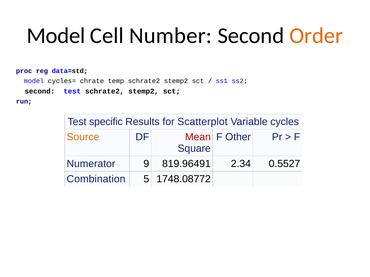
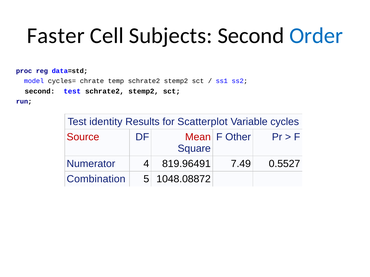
Model at (56, 36): Model -> Faster
Number: Number -> Subjects
Order colour: orange -> blue
specific: specific -> identity
Source colour: orange -> red
9: 9 -> 4
2.34: 2.34 -> 7.49
1748.08772: 1748.08772 -> 1048.08872
